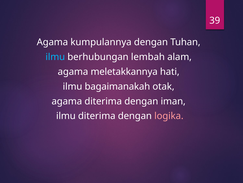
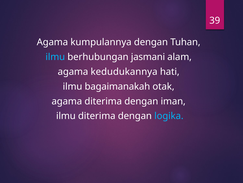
lembah: lembah -> jasmani
meletakkannya: meletakkannya -> kedudukannya
logika colour: pink -> light blue
